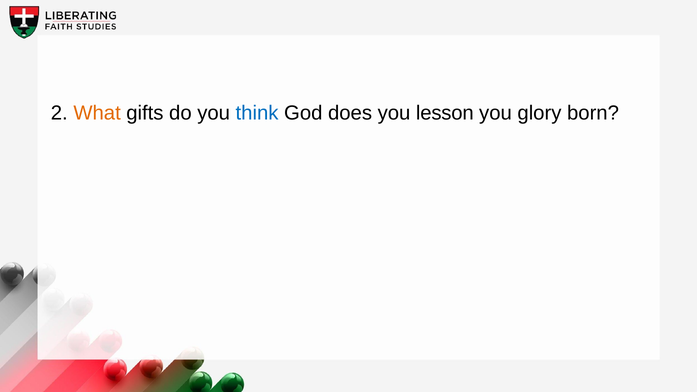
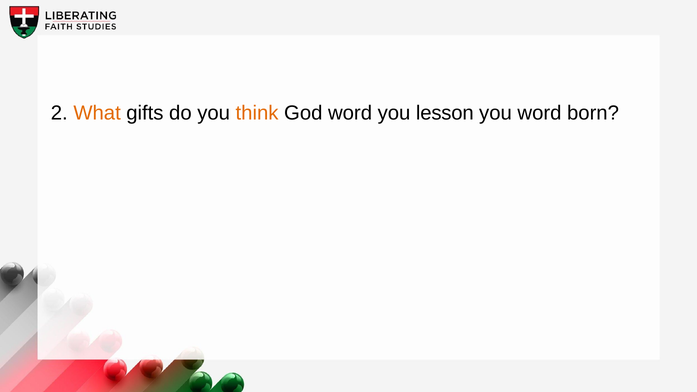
think colour: blue -> orange
God does: does -> word
you glory: glory -> word
